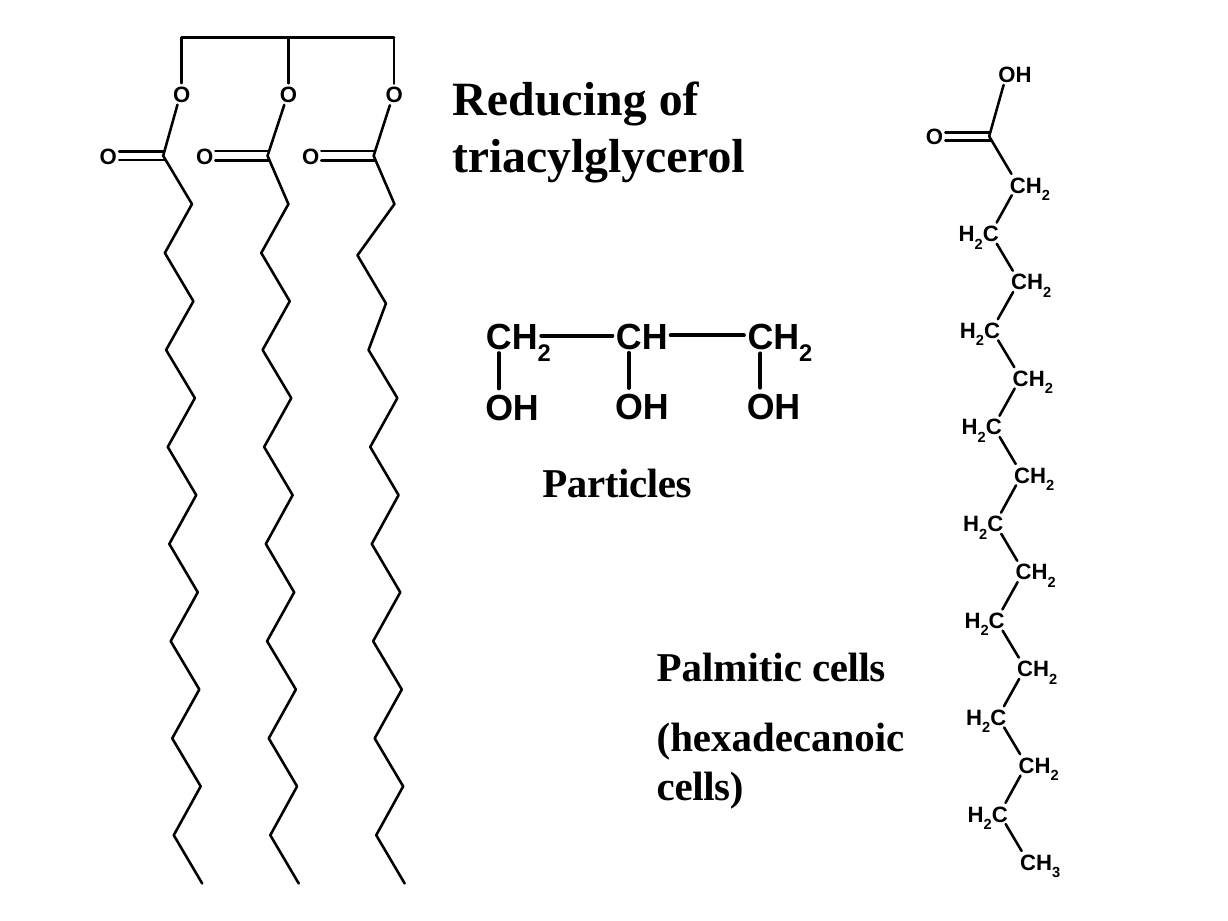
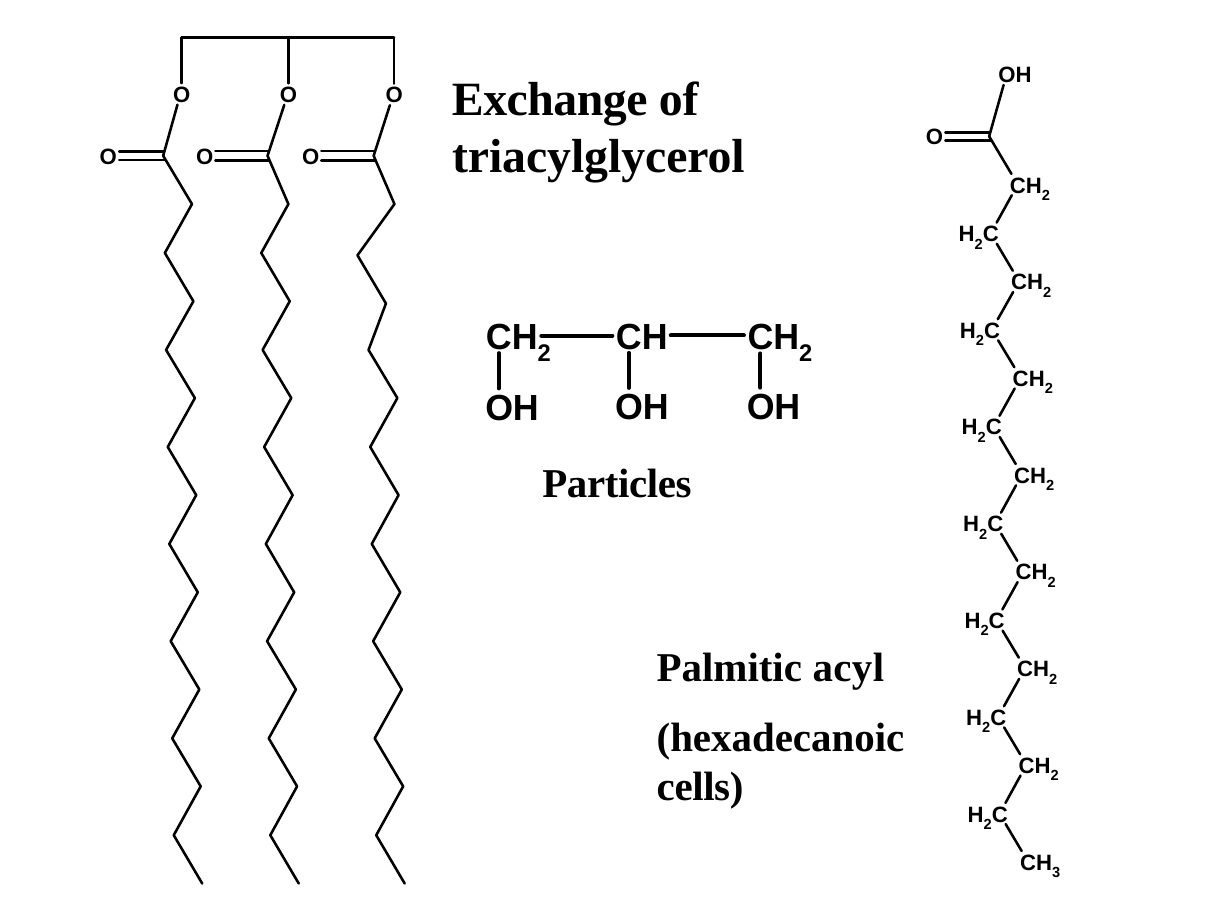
Reducing: Reducing -> Exchange
Palmitic cells: cells -> acyl
